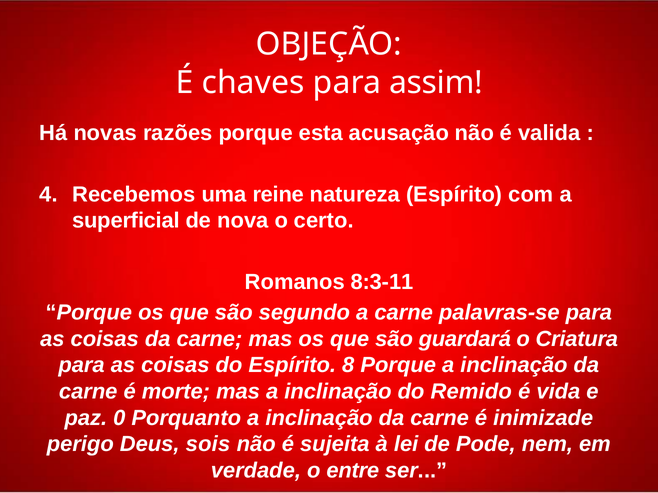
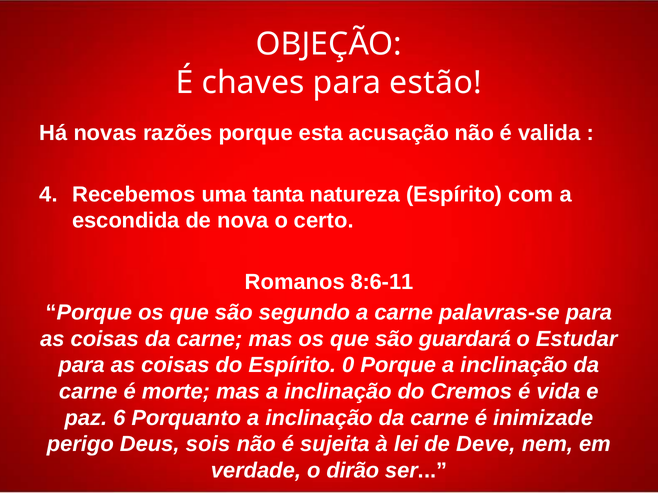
assim: assim -> estão
reine: reine -> tanta
superficial: superficial -> escondida
8:3-11: 8:3-11 -> 8:6-11
Criatura: Criatura -> Estudar
8: 8 -> 0
Remido: Remido -> Cremos
0: 0 -> 6
Pode: Pode -> Deve
entre: entre -> dirão
